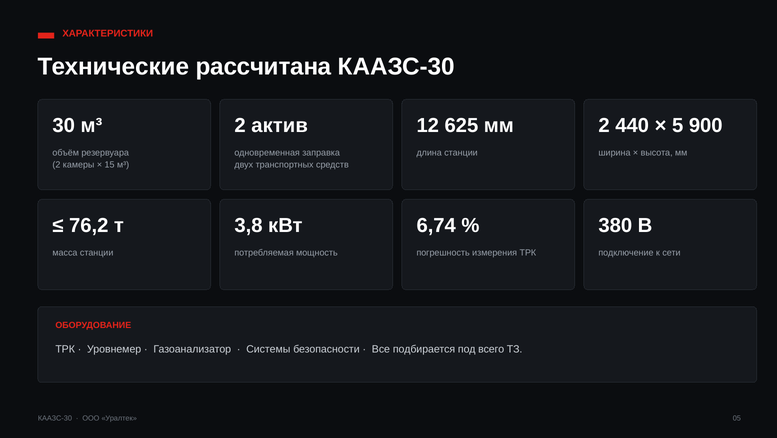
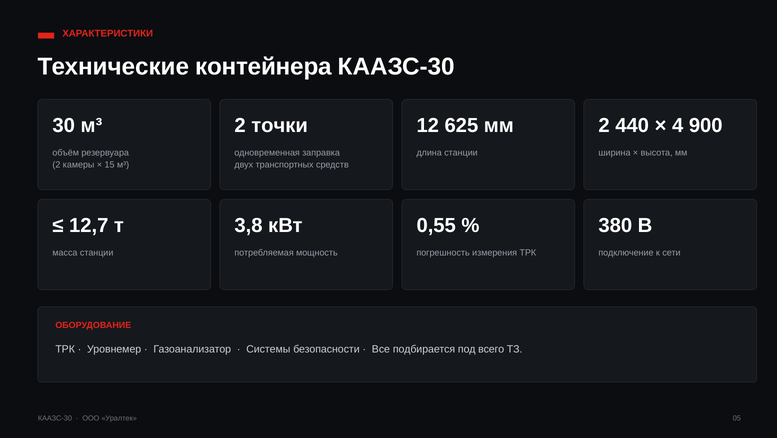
рассчитана: рассчитана -> контейнера
актив: актив -> точки
5: 5 -> 4
76,2: 76,2 -> 12,7
6,74: 6,74 -> 0,55
